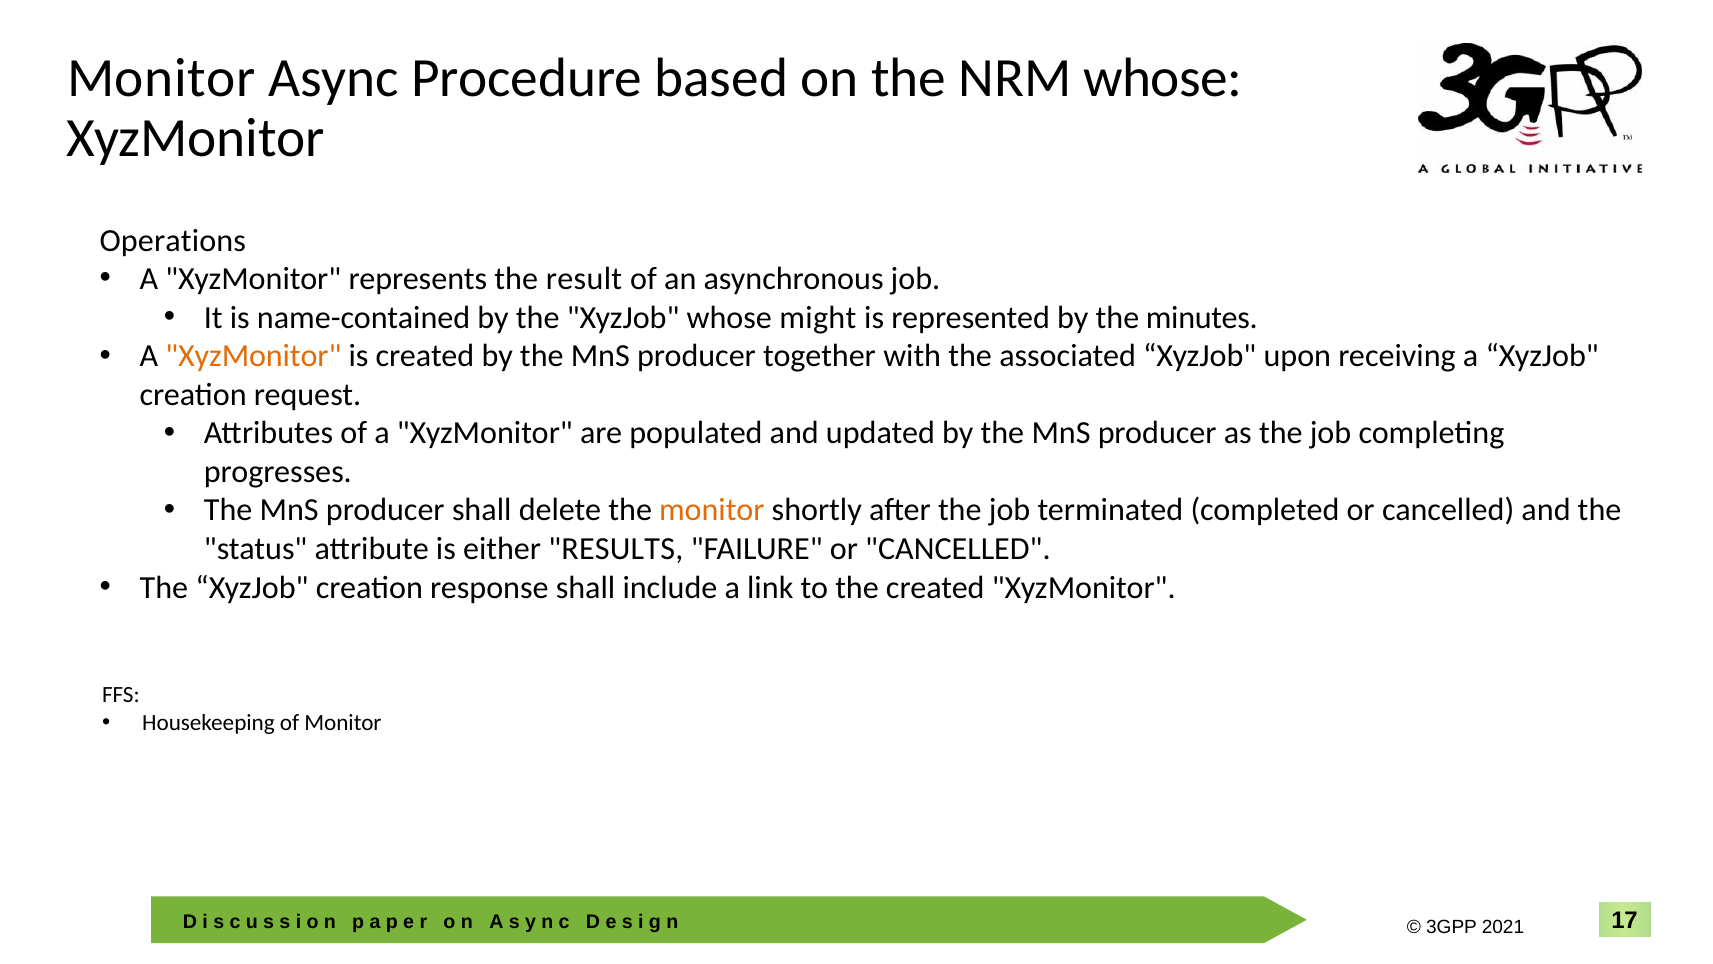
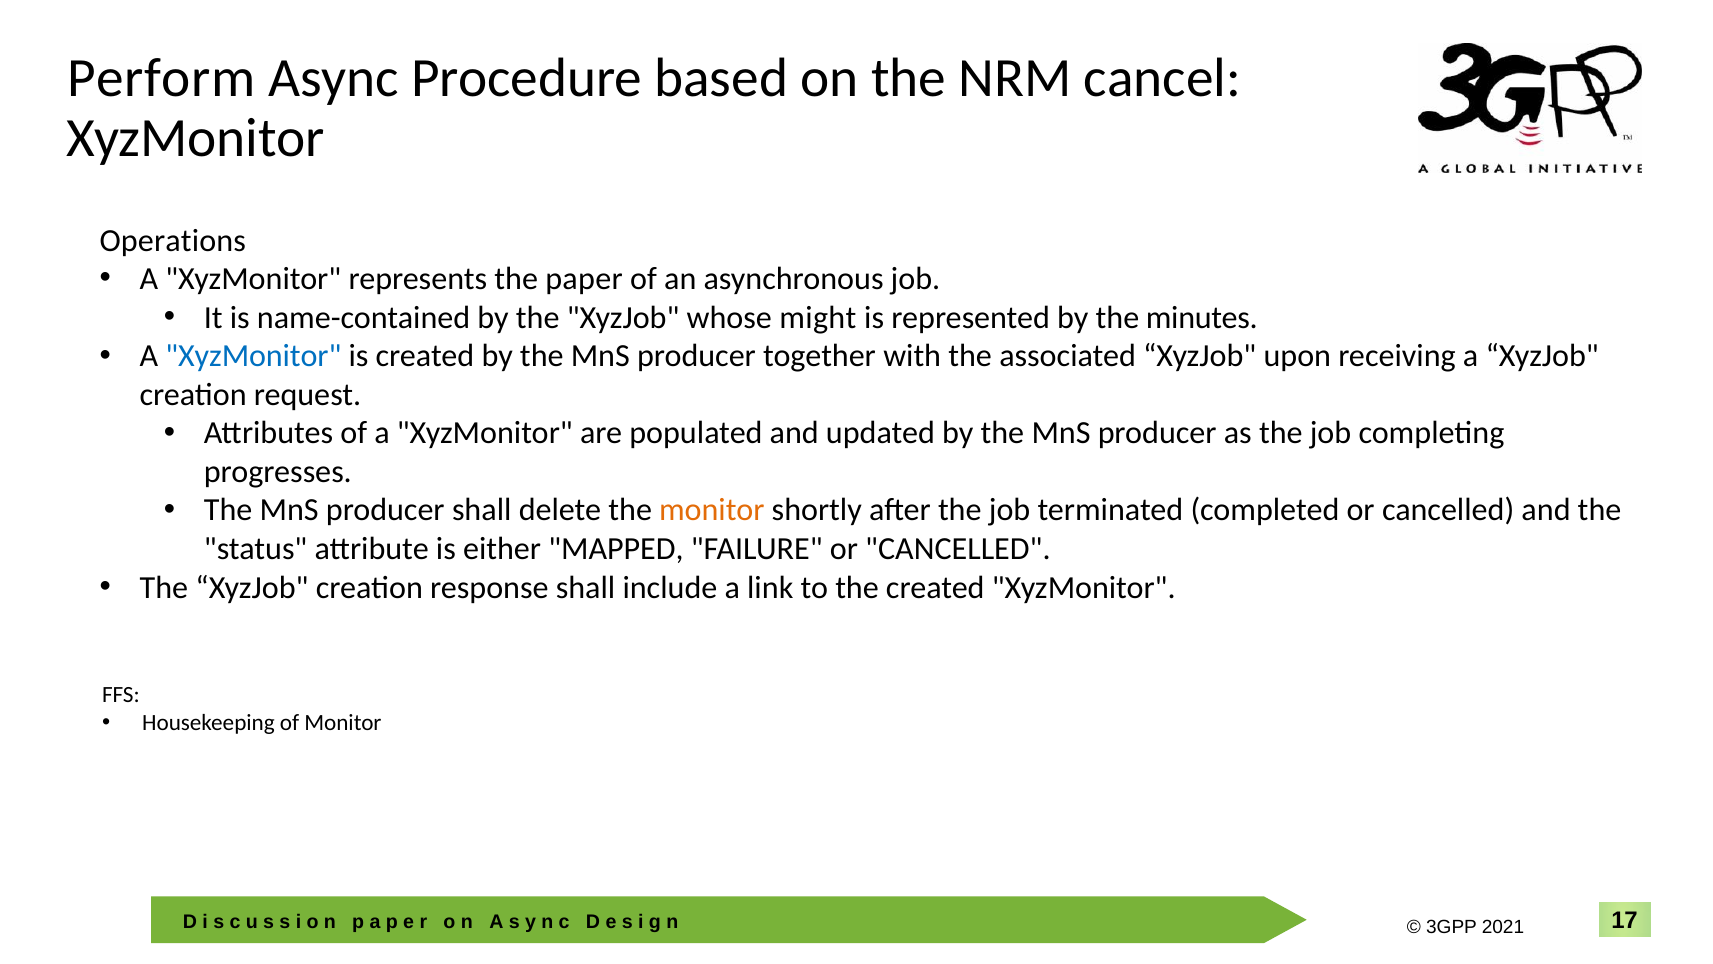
Monitor at (161, 79): Monitor -> Perform
NRM whose: whose -> cancel
result: result -> paper
XyzMonitor at (253, 356) colour: orange -> blue
RESULTS: RESULTS -> MAPPED
